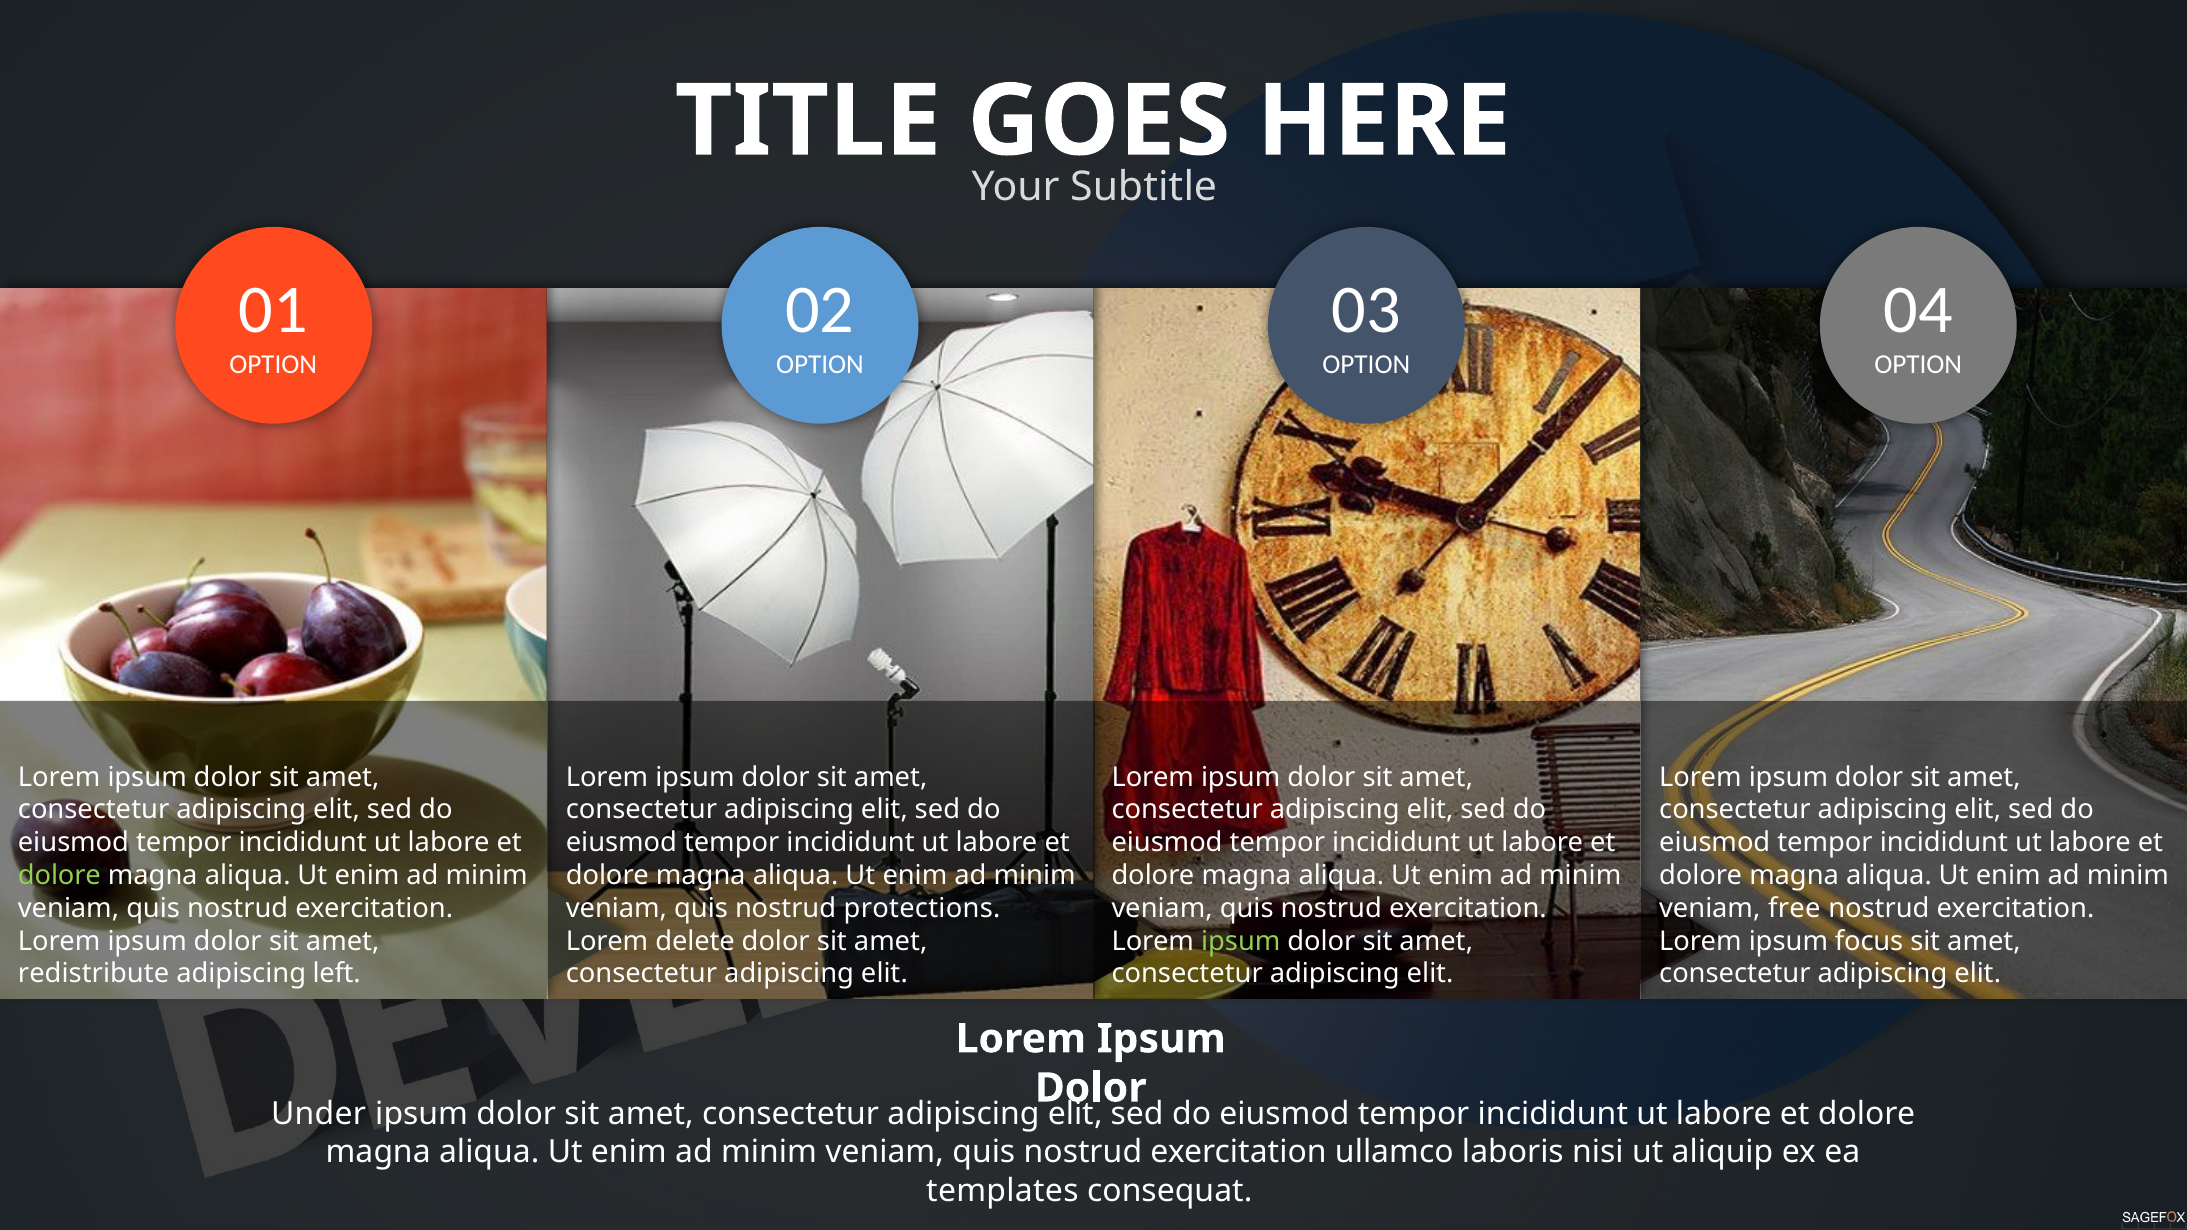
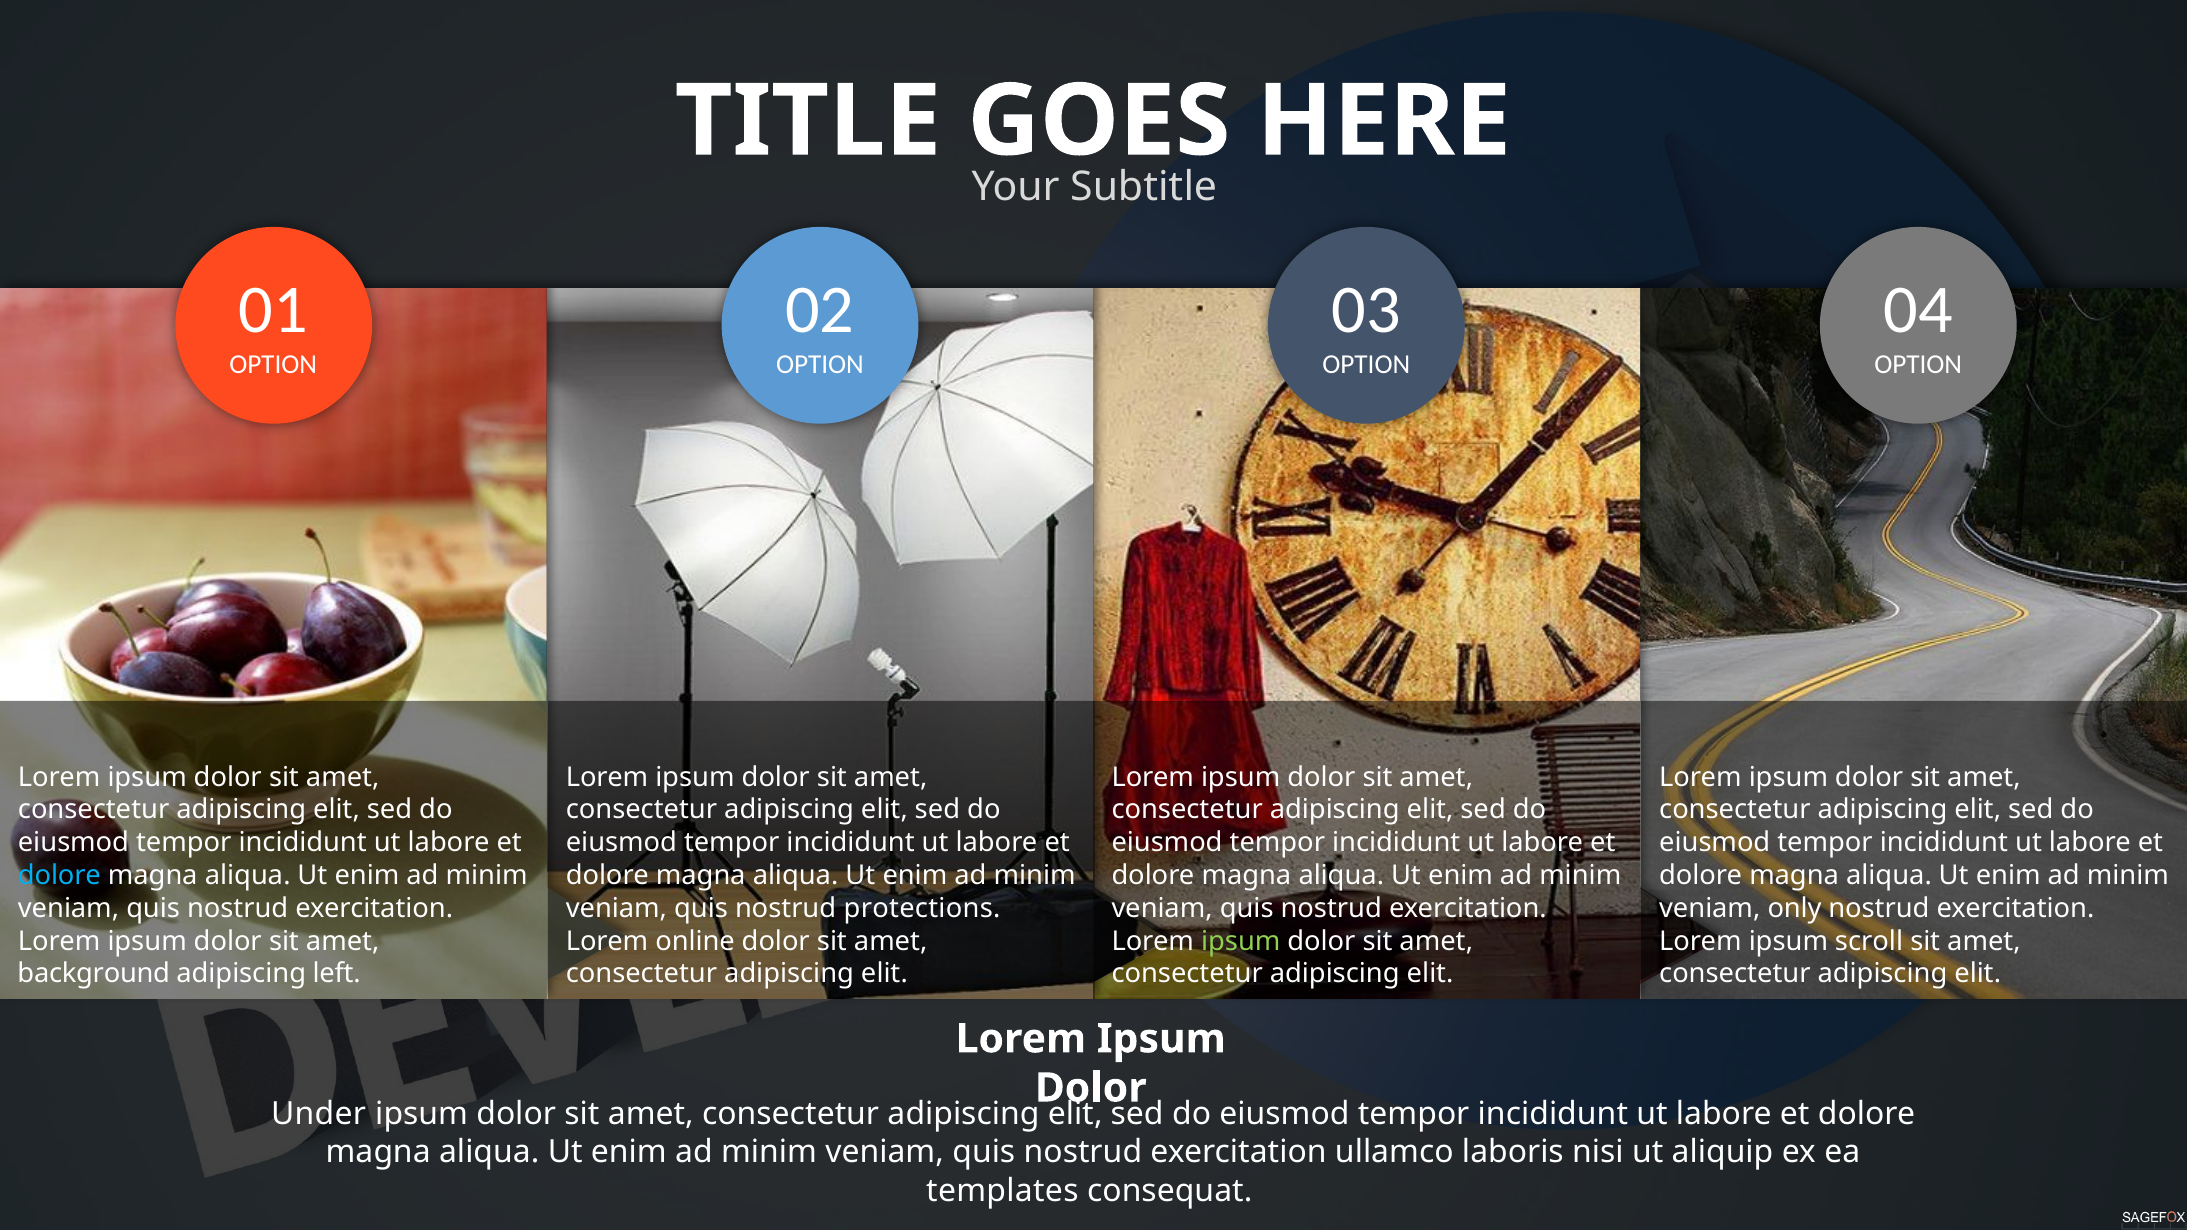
dolore at (59, 876) colour: light green -> light blue
free: free -> only
delete: delete -> online
focus: focus -> scroll
redistribute: redistribute -> background
